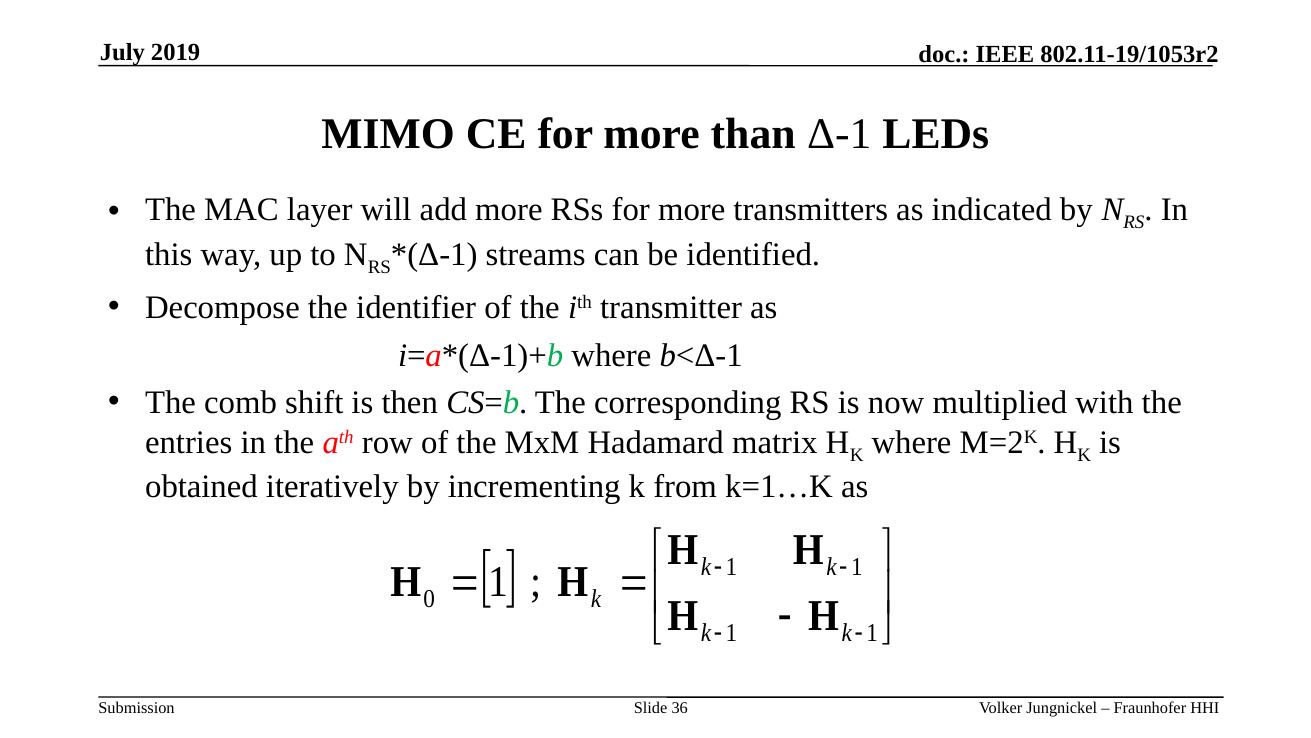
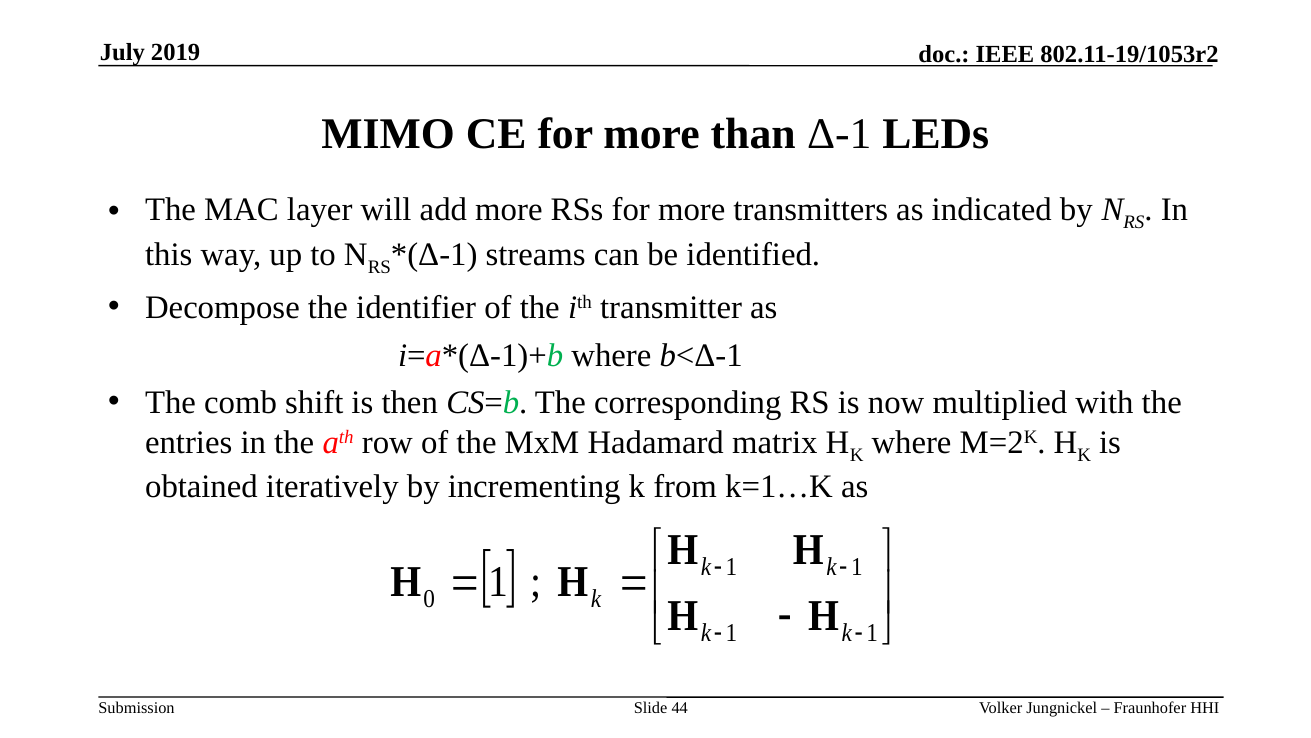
36: 36 -> 44
